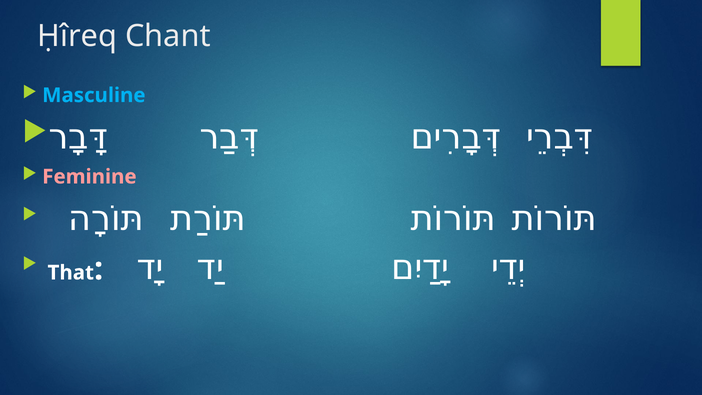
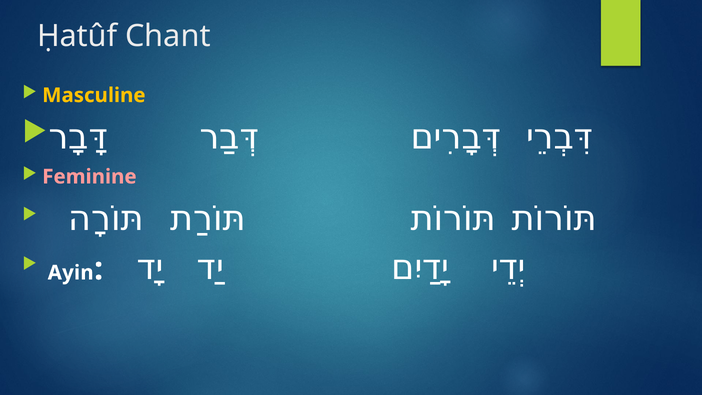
Ḥîreq: Ḥîreq -> Ḥatûf
Masculine colour: light blue -> yellow
That: That -> Ayin
